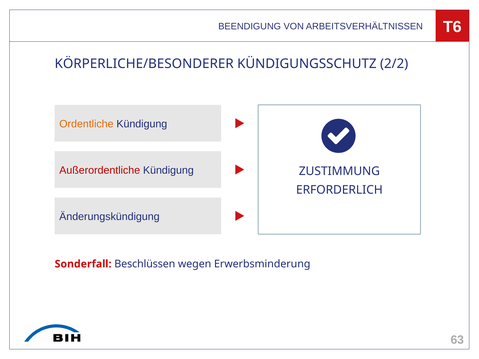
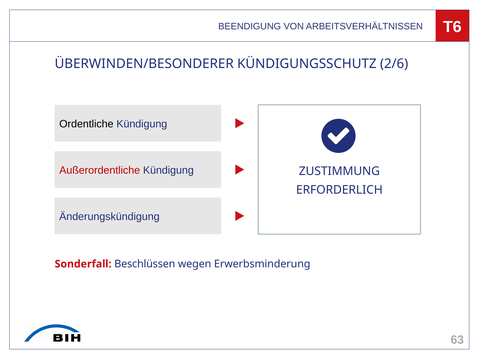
KÖRPERLICHE/BESONDERER: KÖRPERLICHE/BESONDERER -> ÜBERWINDEN/BESONDERER
2/2: 2/2 -> 2/6
Ordentliche colour: orange -> black
